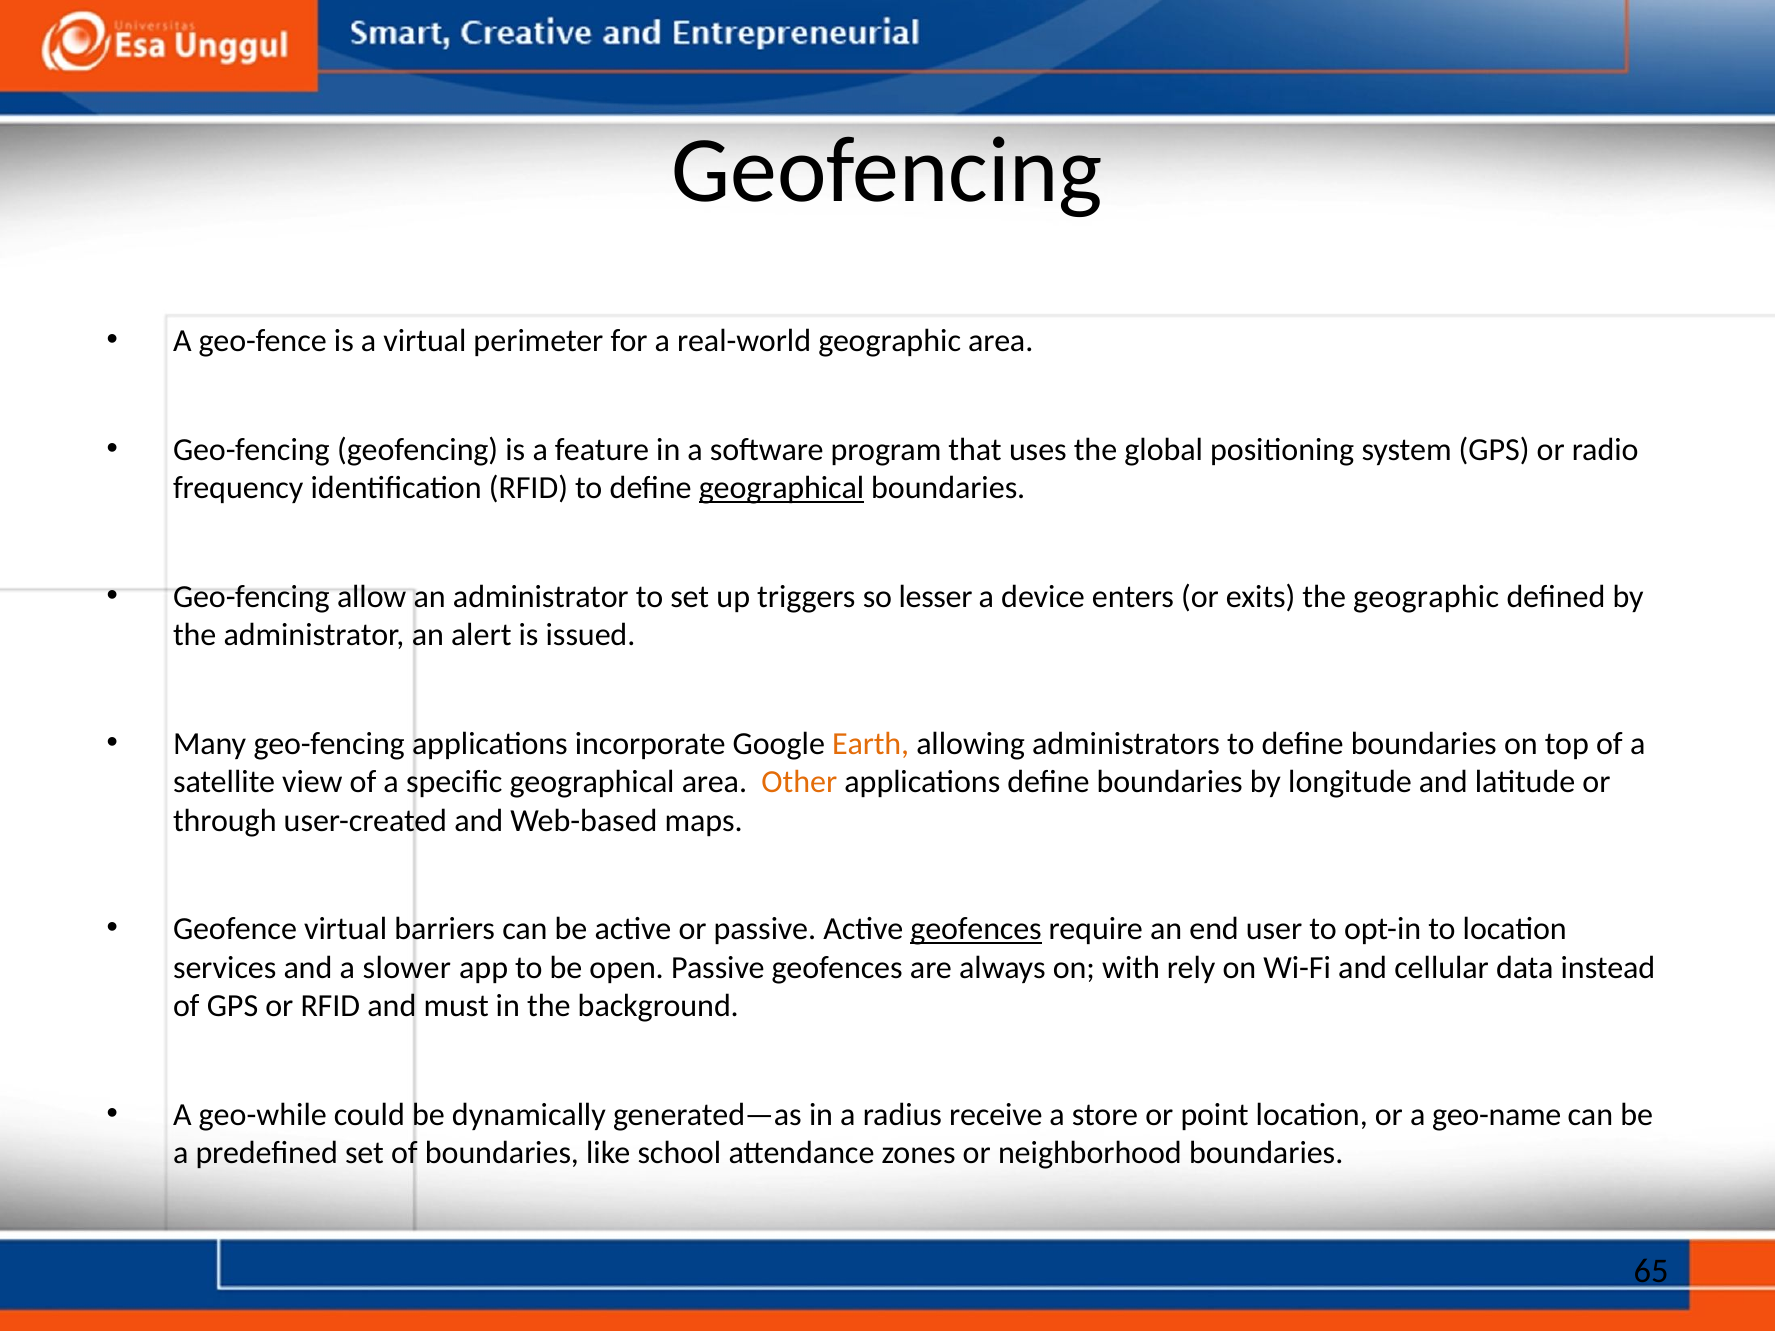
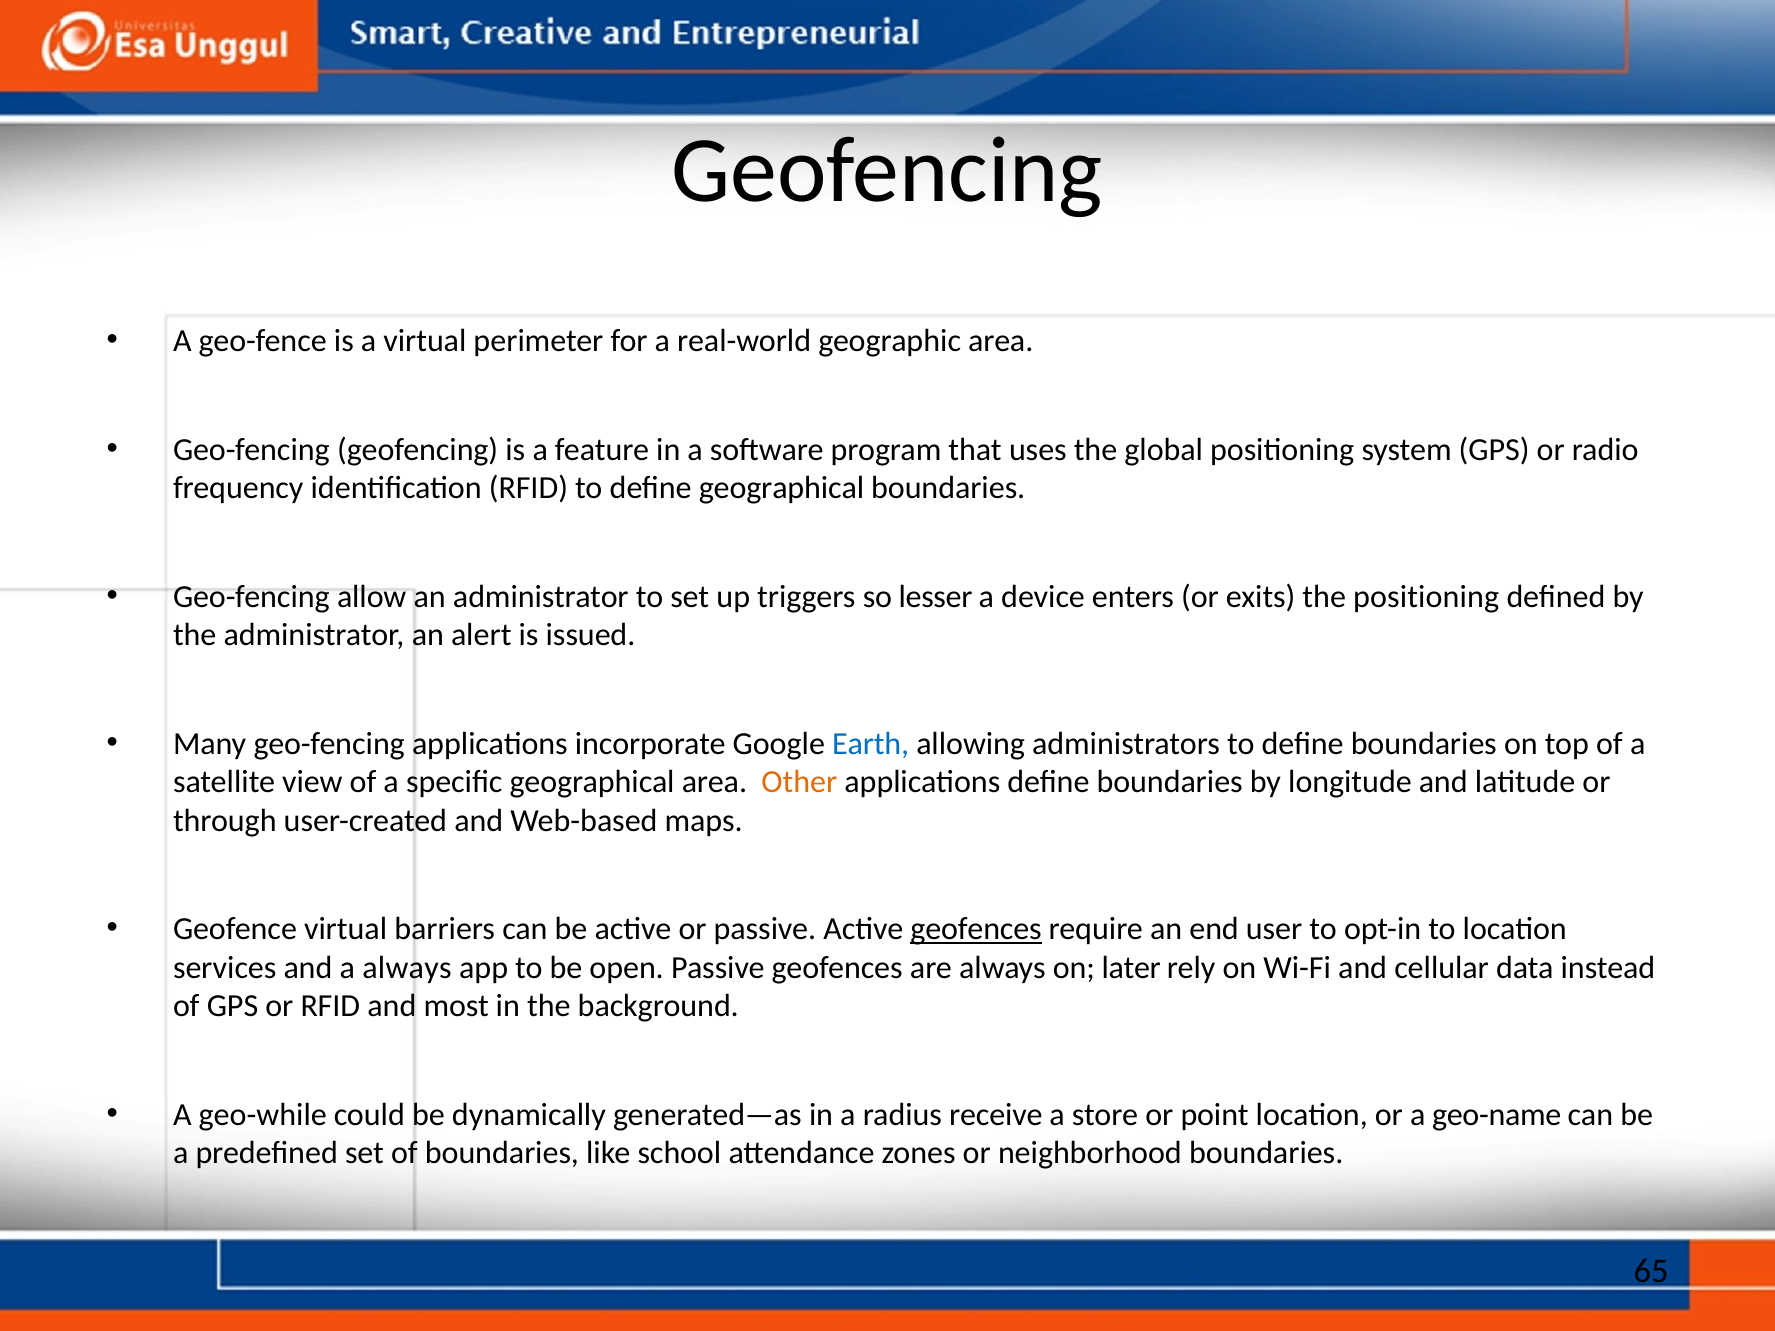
geographical at (781, 488) underline: present -> none
the geographic: geographic -> positioning
Earth colour: orange -> blue
a slower: slower -> always
with: with -> later
must: must -> most
